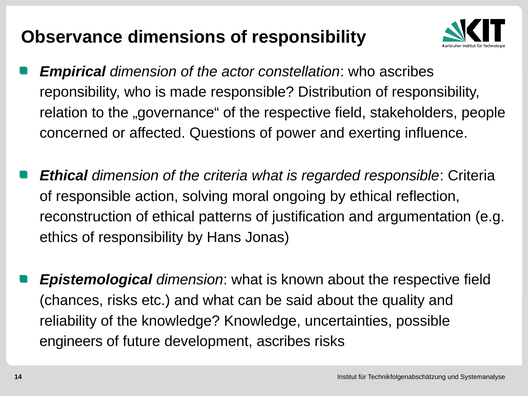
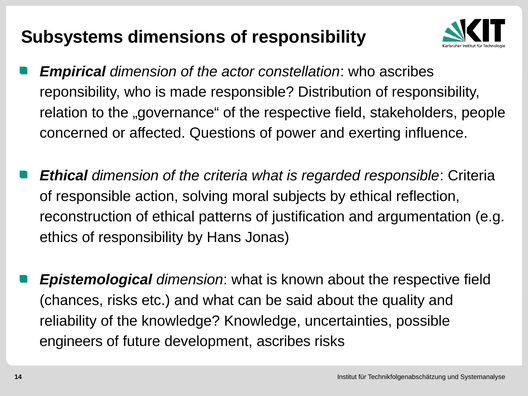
Observance: Observance -> Subsystems
ongoing: ongoing -> subjects
